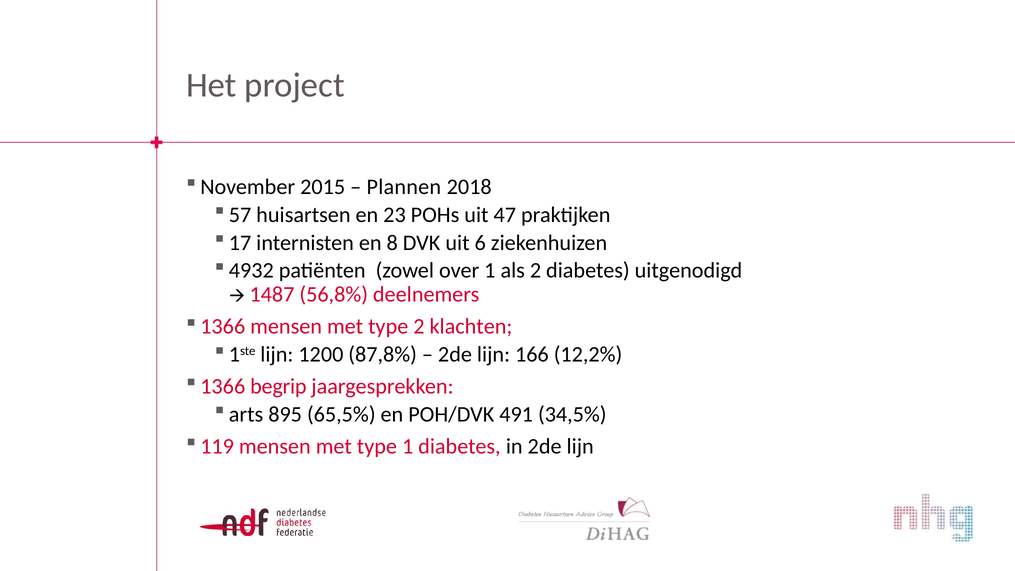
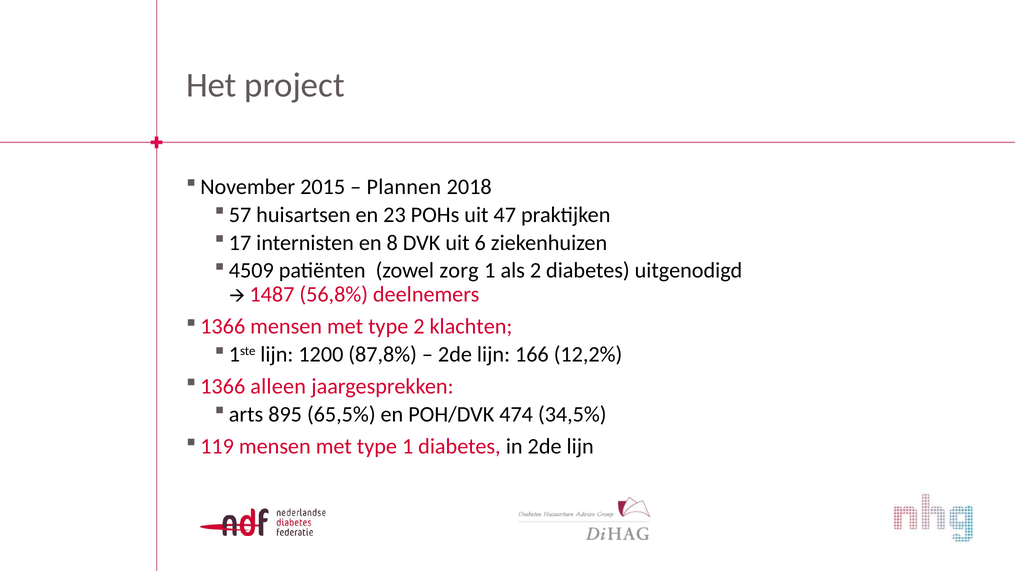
4932: 4932 -> 4509
over: over -> zorg
begrip: begrip -> alleen
491: 491 -> 474
